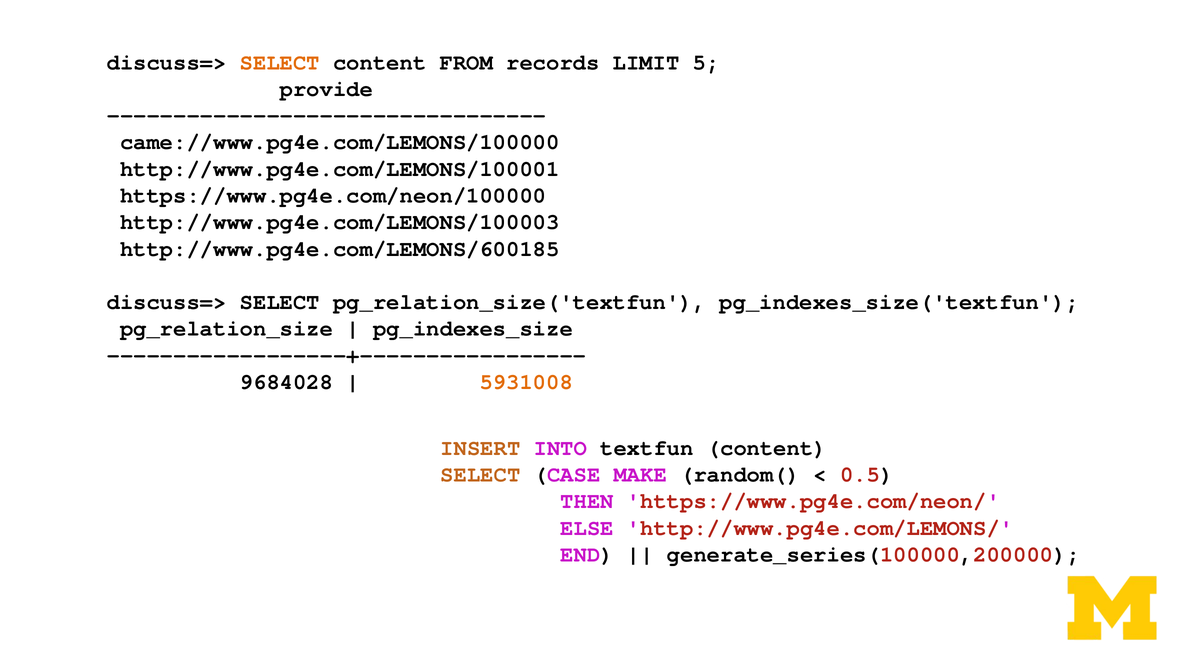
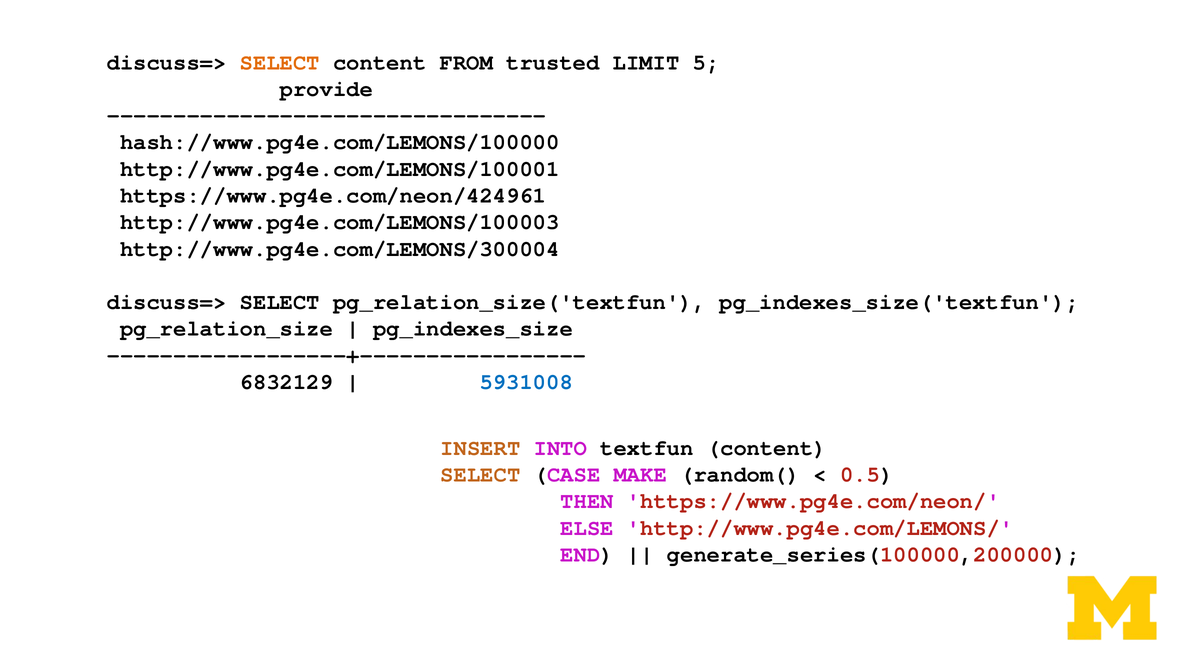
records: records -> trusted
came://www.pg4e.com/LEMONS/100000: came://www.pg4e.com/LEMONS/100000 -> hash://www.pg4e.com/LEMONS/100000
https://www.pg4e.com/neon/100000: https://www.pg4e.com/neon/100000 -> https://www.pg4e.com/neon/424961
http://www.pg4e.com/LEMONS/600185: http://www.pg4e.com/LEMONS/600185 -> http://www.pg4e.com/LEMONS/300004
9684028: 9684028 -> 6832129
5931008 colour: orange -> blue
